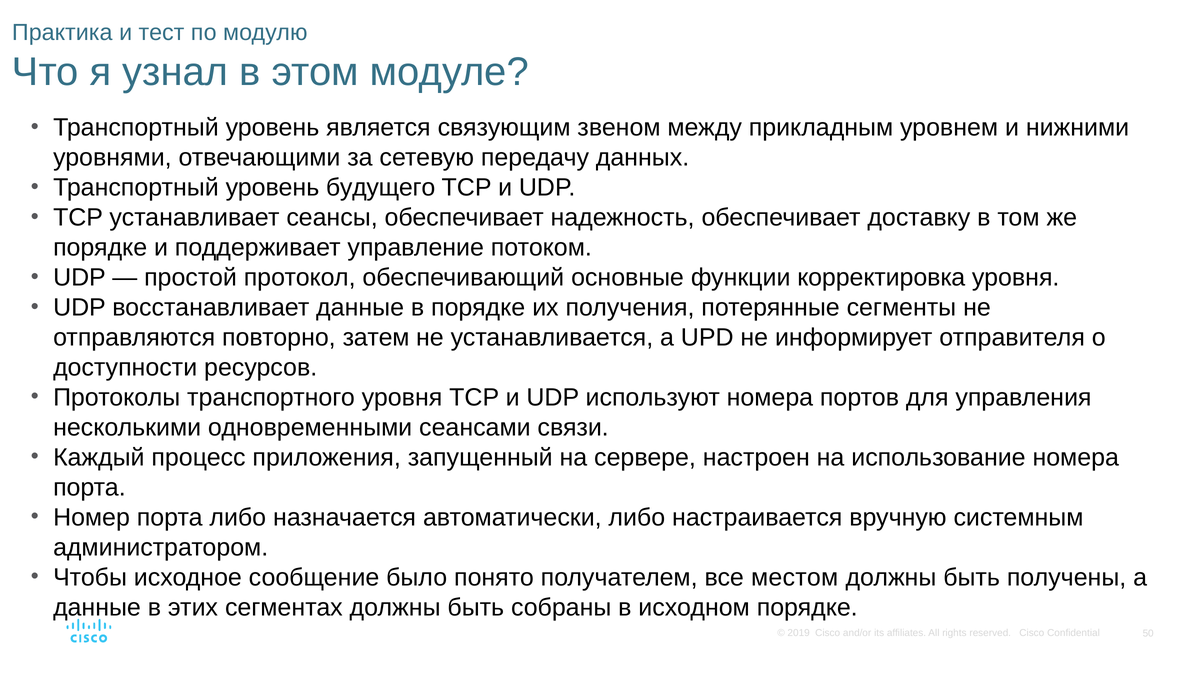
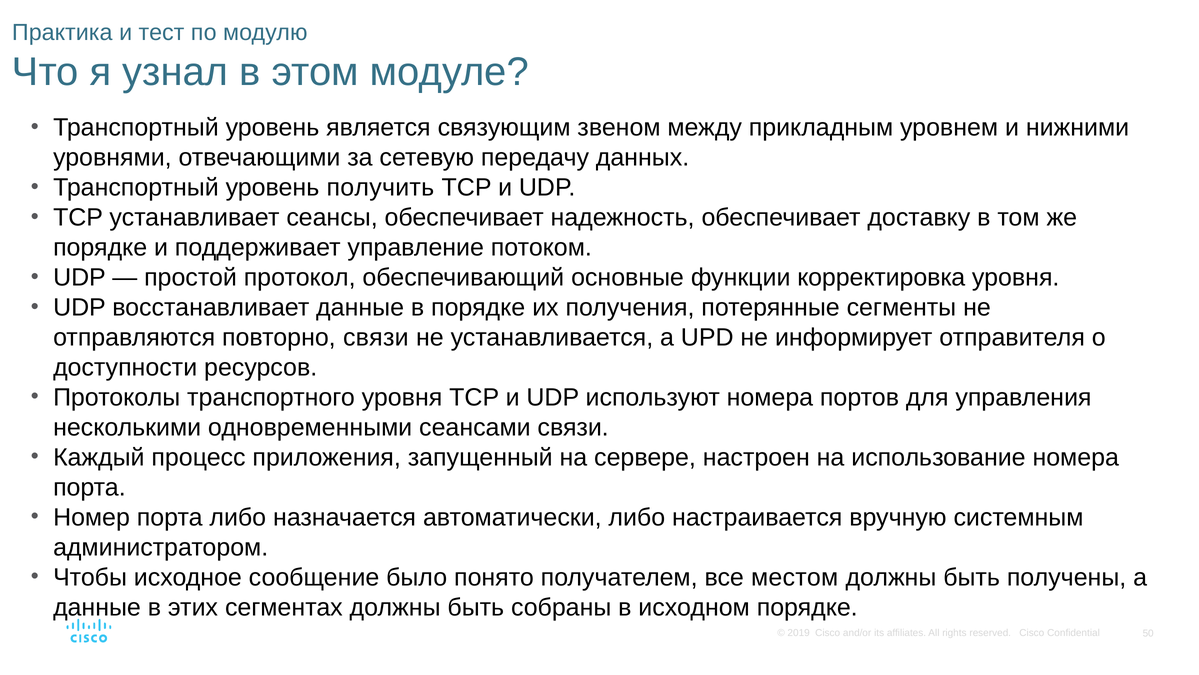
будущего: будущего -> получить
повторно затем: затем -> связи
